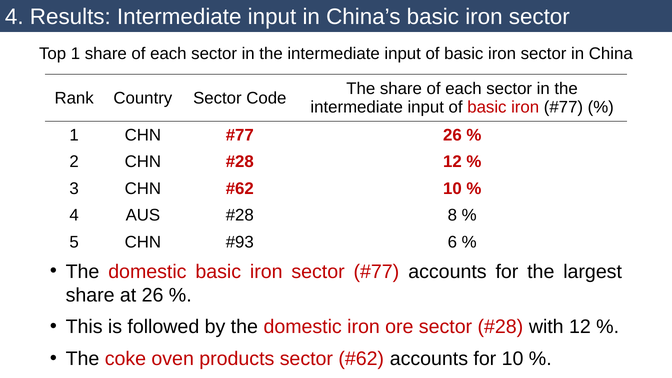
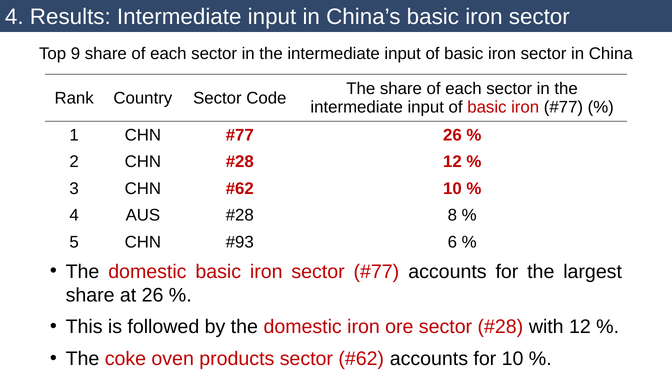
Top 1: 1 -> 9
